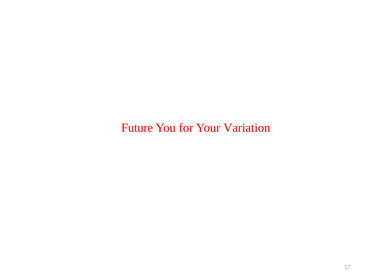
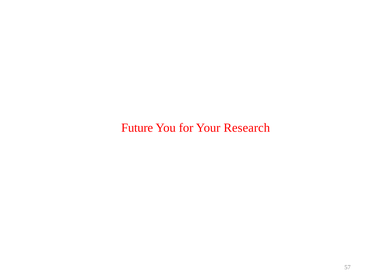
Variation: Variation -> Research
